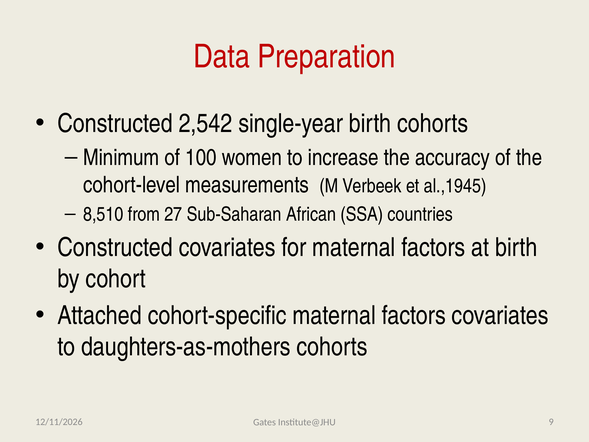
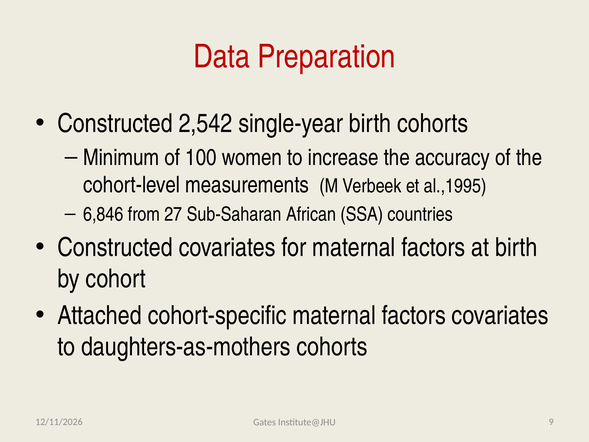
al.,1945: al.,1945 -> al.,1995
8,510: 8,510 -> 6,846
